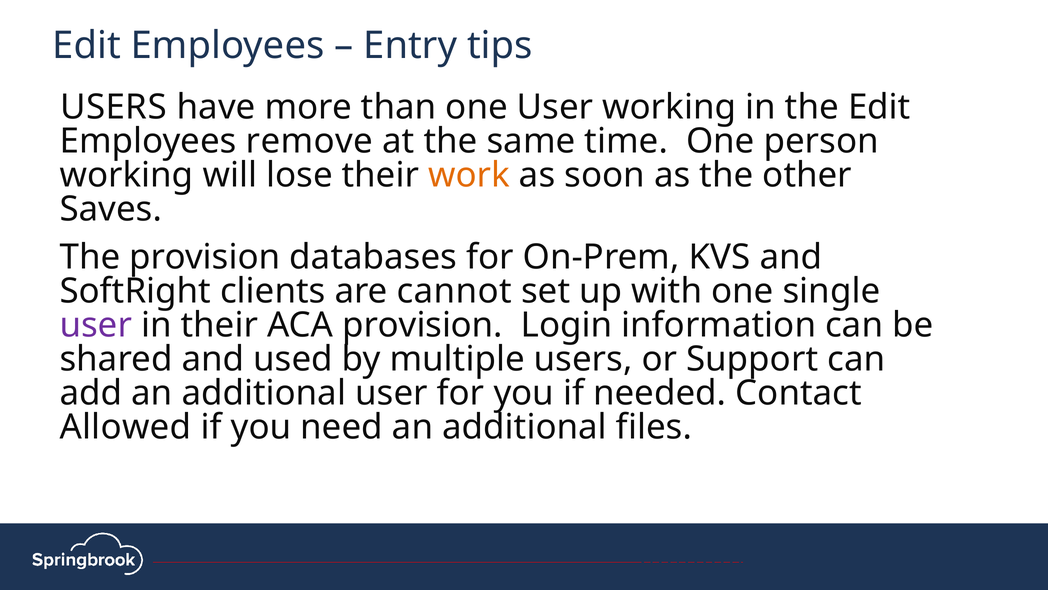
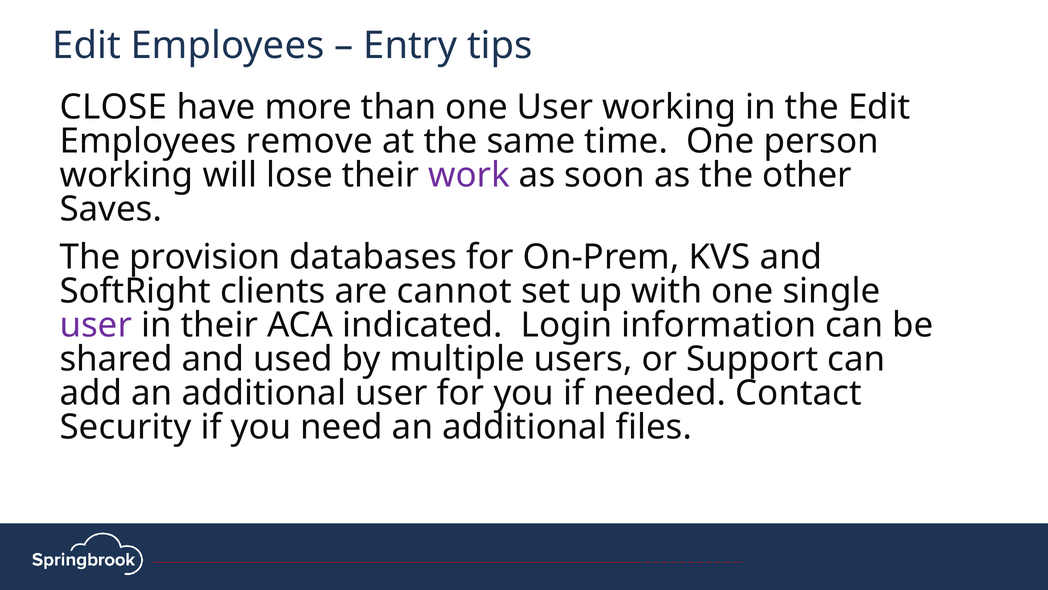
USERS at (114, 107): USERS -> CLOSE
work colour: orange -> purple
ACA provision: provision -> indicated
Allowed: Allowed -> Security
